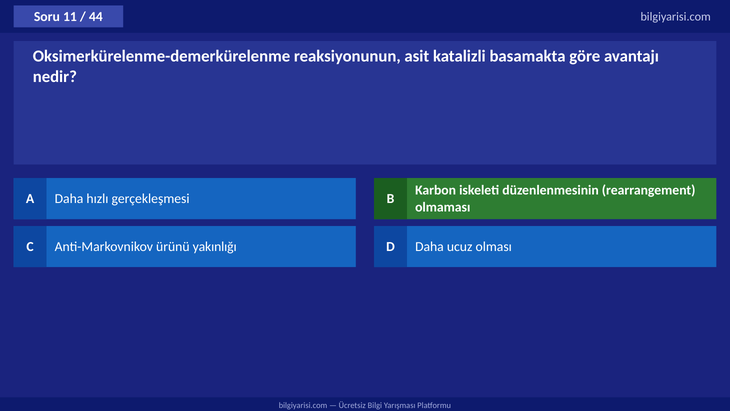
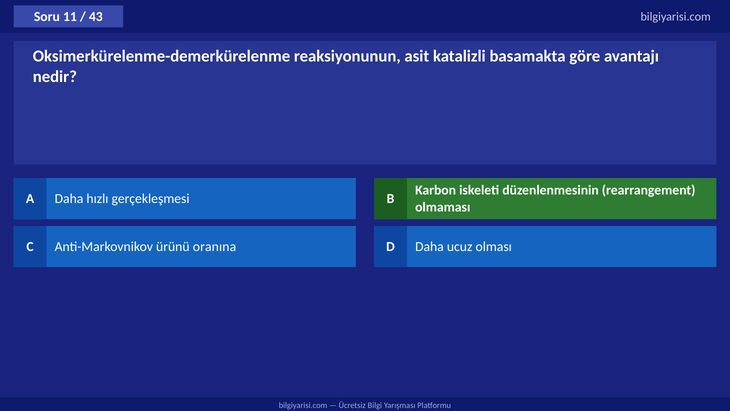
44: 44 -> 43
yakınlığı: yakınlığı -> oranına
